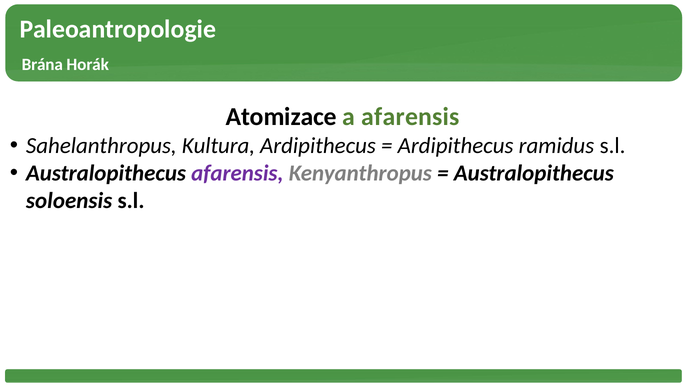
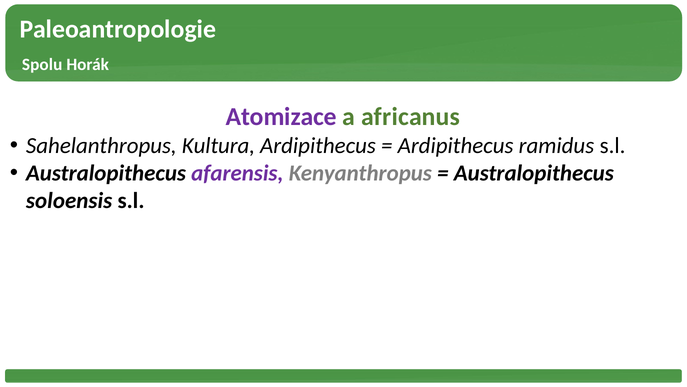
Brána: Brána -> Spolu
Atomizace colour: black -> purple
a afarensis: afarensis -> africanus
